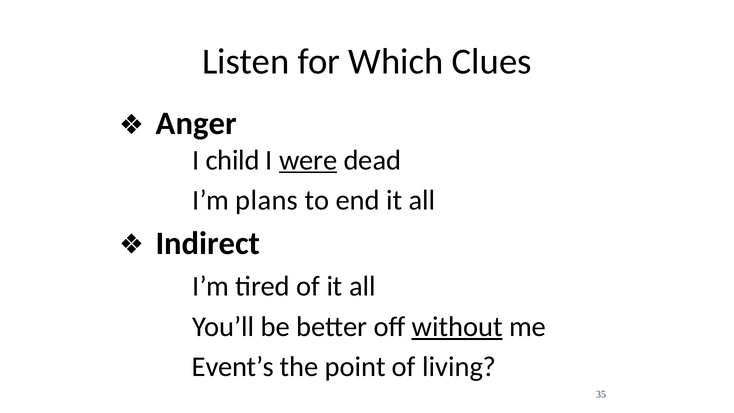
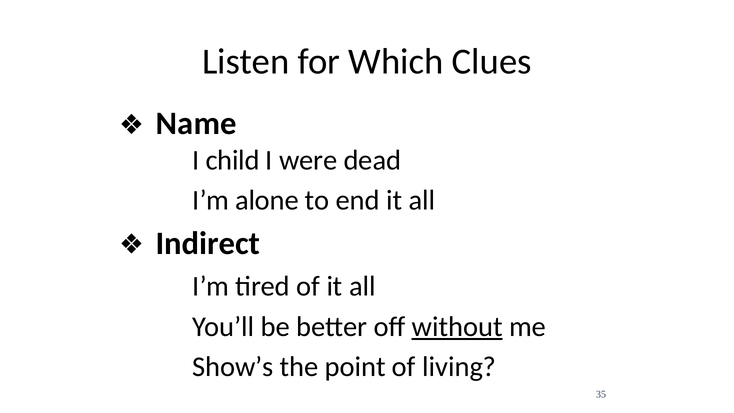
Anger: Anger -> Name
were underline: present -> none
plans: plans -> alone
Event’s: Event’s -> Show’s
